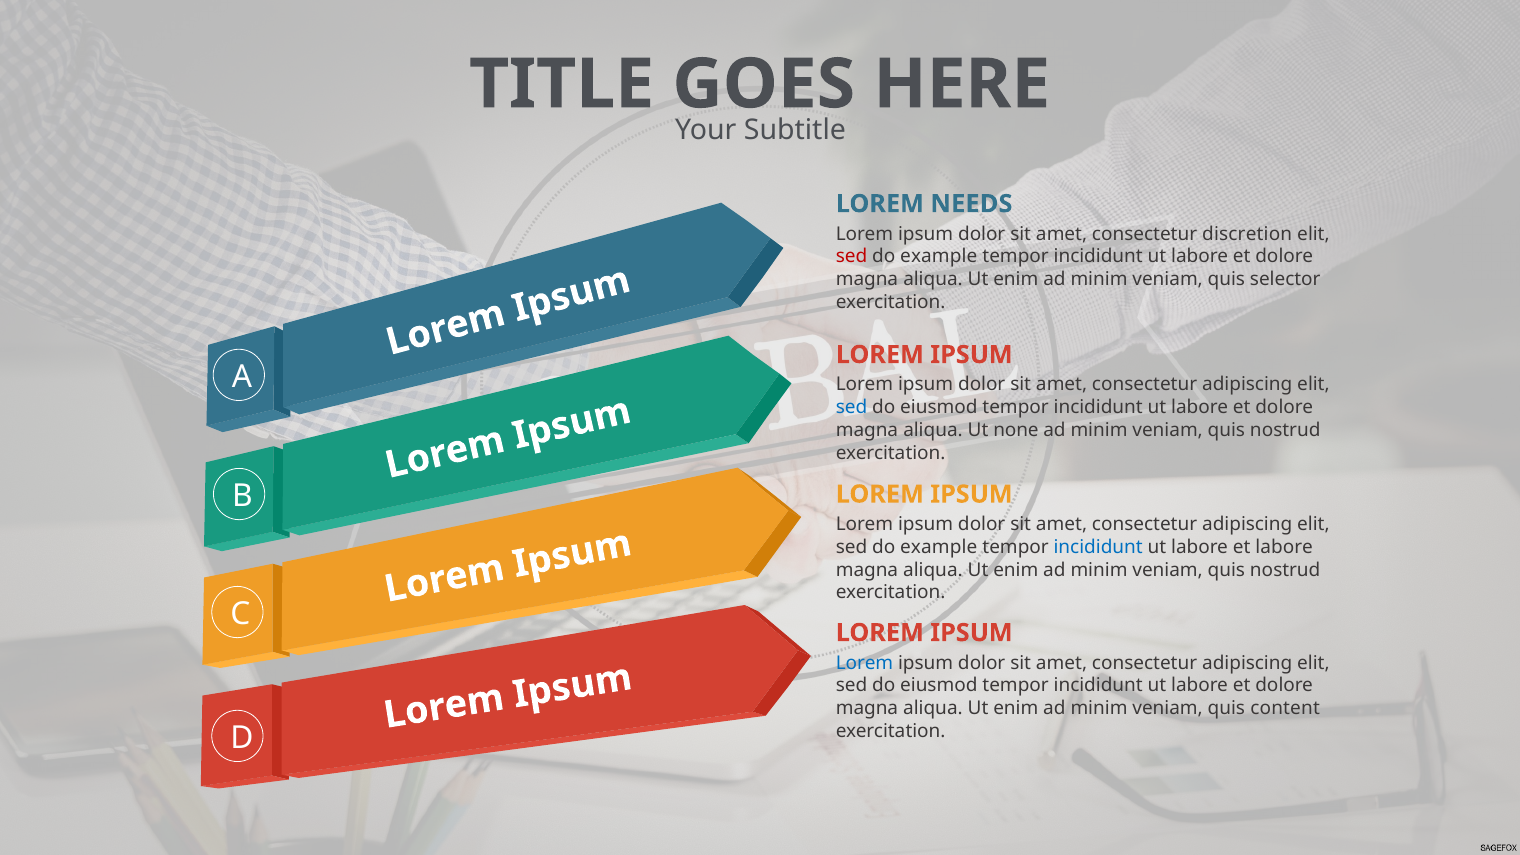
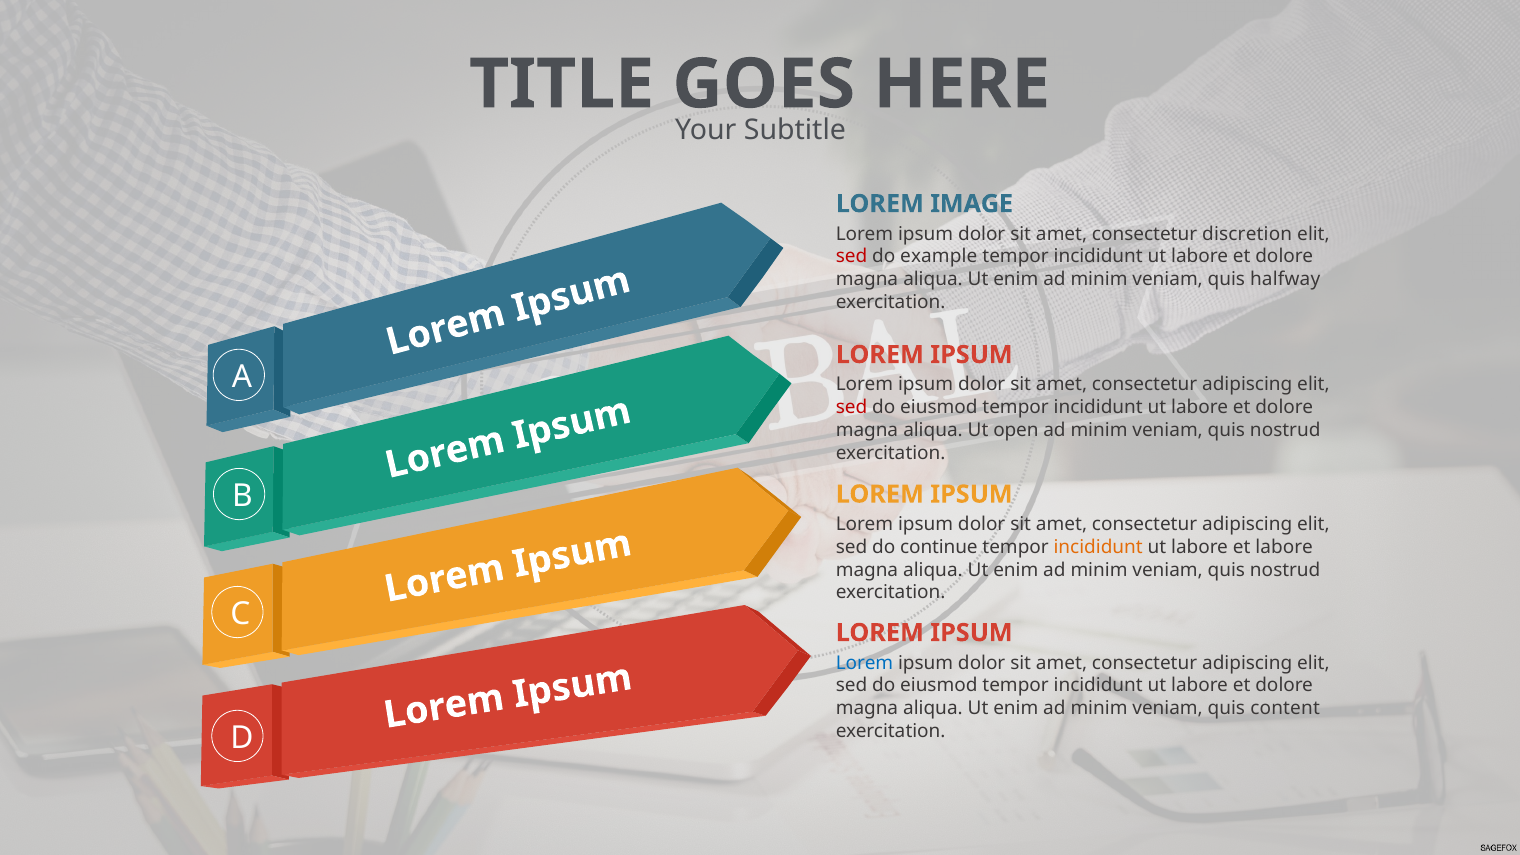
NEEDS: NEEDS -> IMAGE
selector: selector -> halfway
sed at (852, 407) colour: blue -> red
none: none -> open
example at (939, 547): example -> continue
incididunt at (1098, 547) colour: blue -> orange
